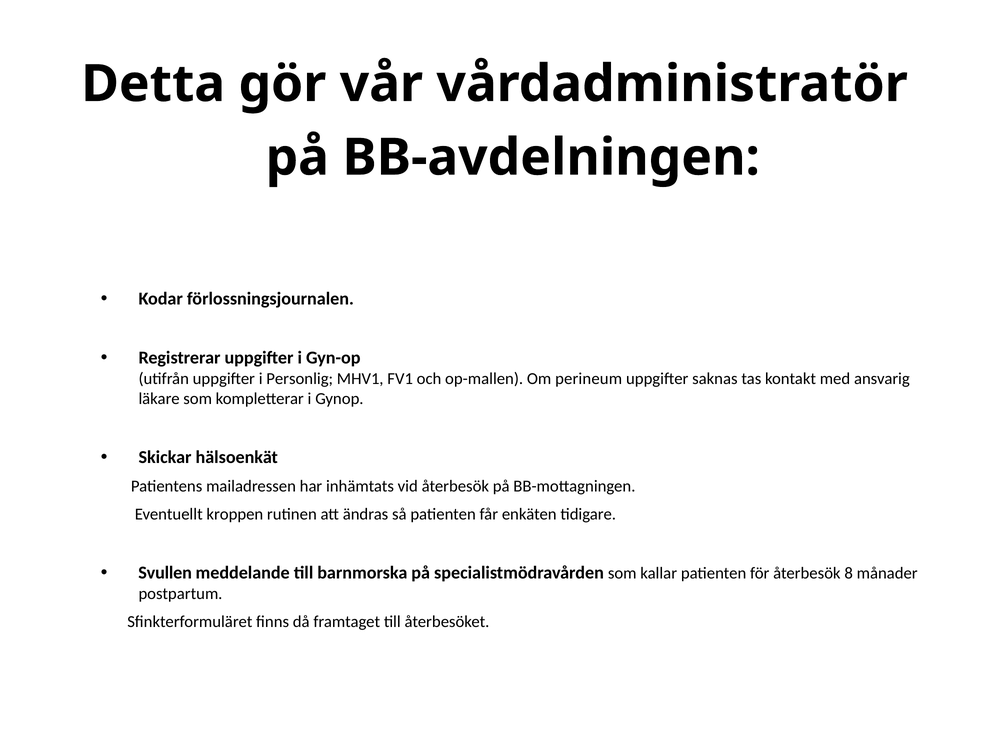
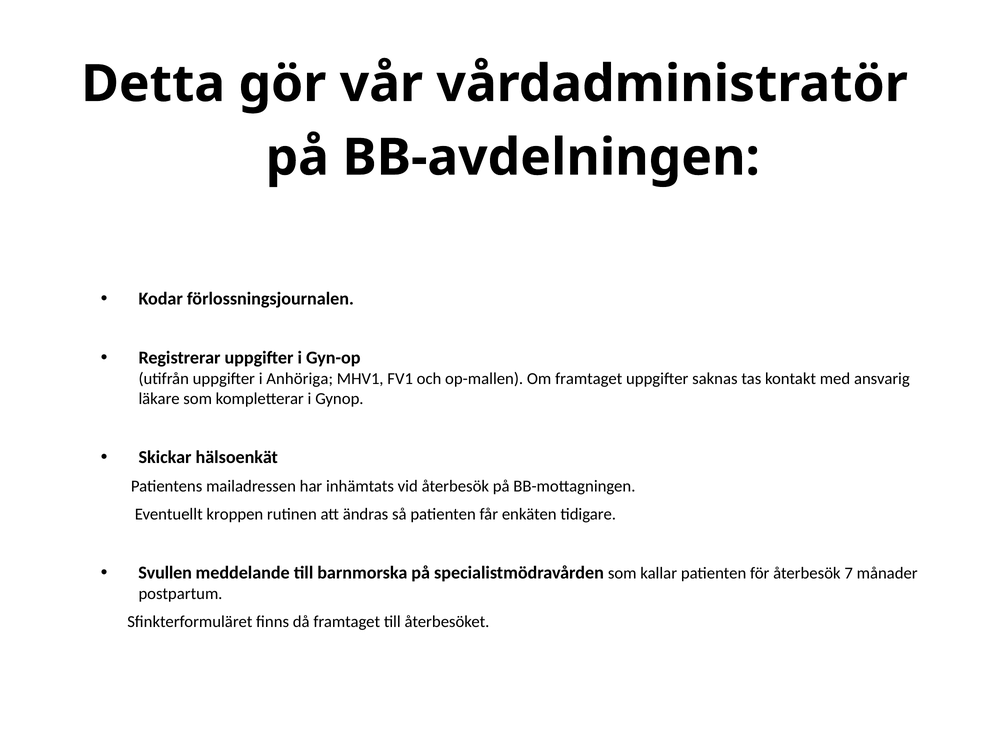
Personlig: Personlig -> Anhöriga
Om perineum: perineum -> framtaget
8: 8 -> 7
